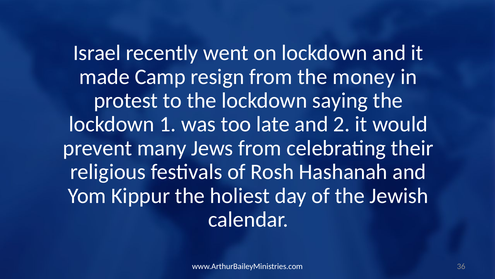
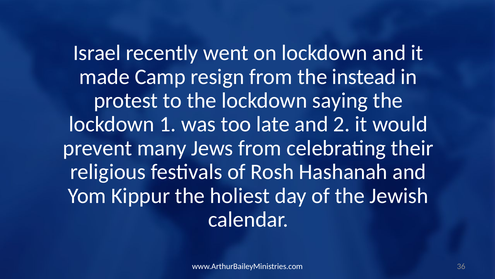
money: money -> instead
